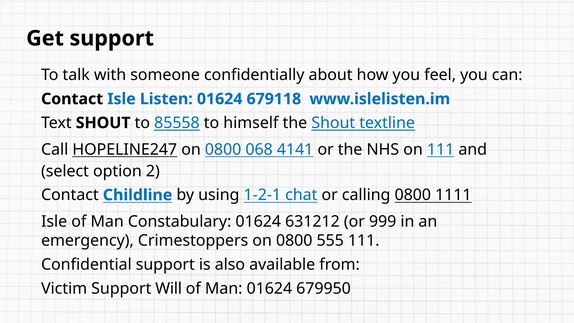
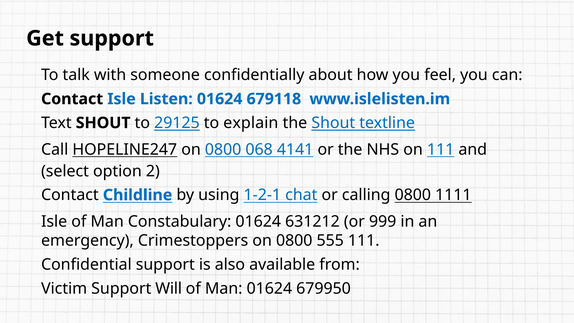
85558: 85558 -> 29125
himself: himself -> explain
